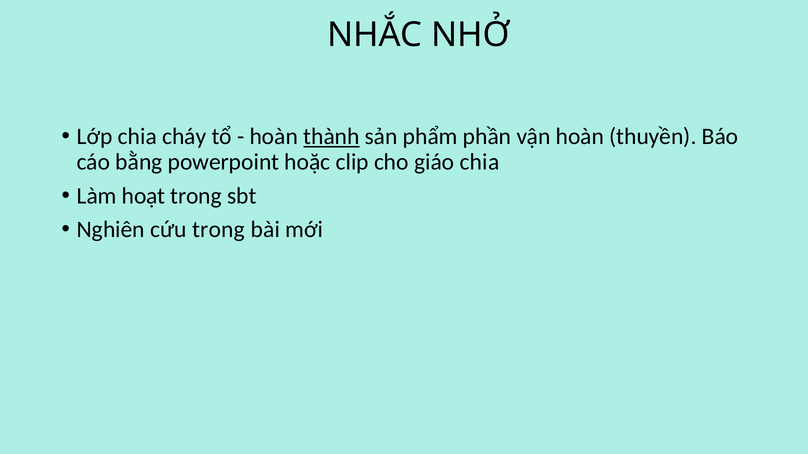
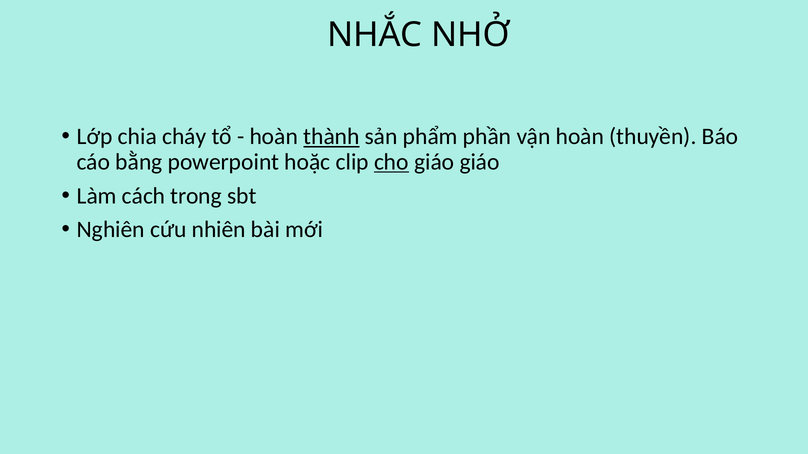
cho underline: none -> present
giáo chia: chia -> giáo
hoạt: hoạt -> cách
cứu trong: trong -> nhiên
